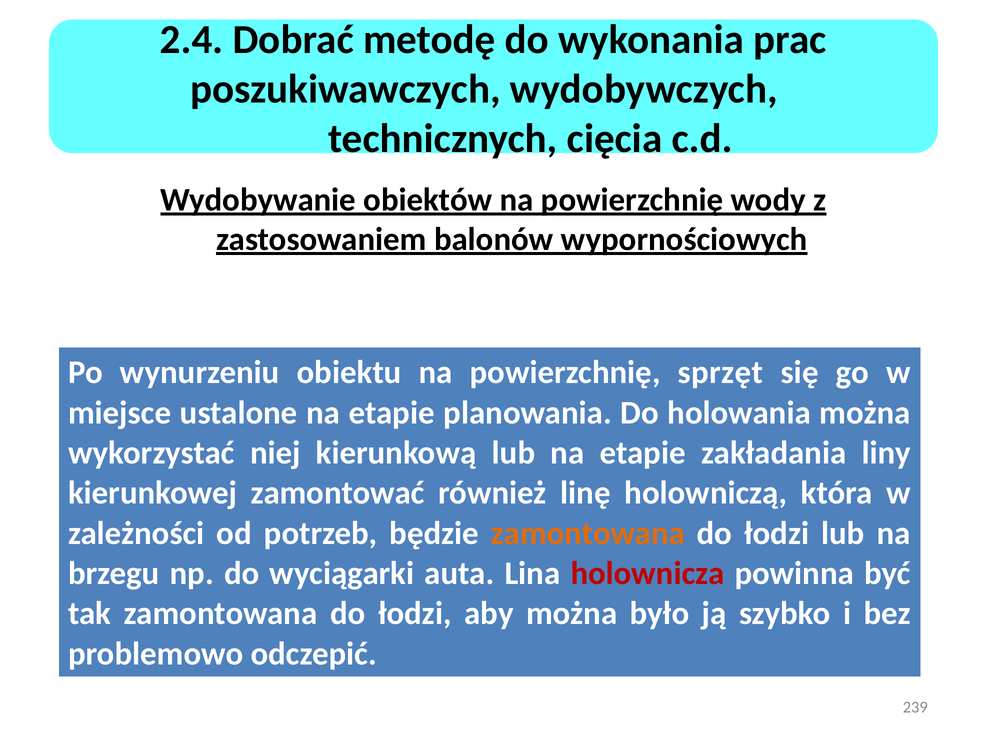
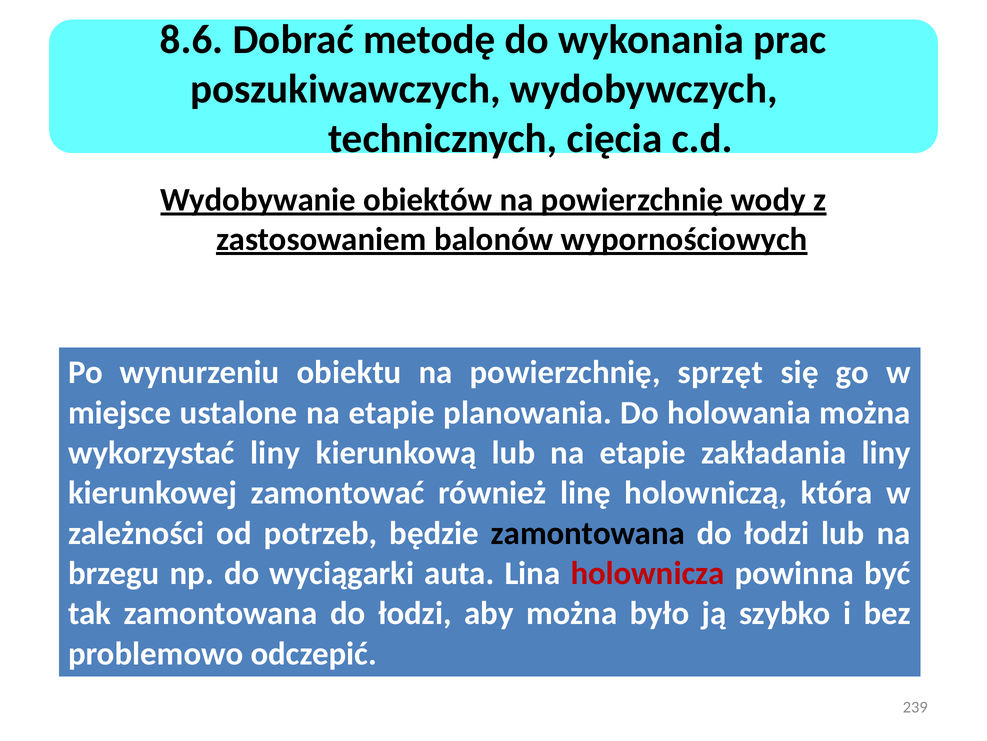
2.4: 2.4 -> 8.6
wykorzystać niej: niej -> liny
zamontowana at (588, 533) colour: orange -> black
